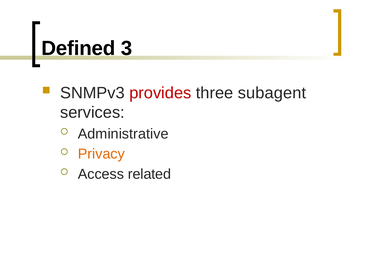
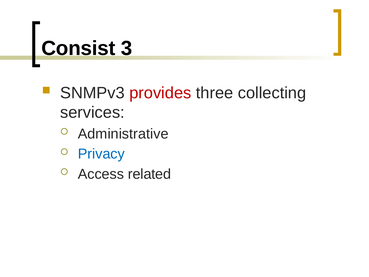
Defined: Defined -> Consist
subagent: subagent -> collecting
Privacy colour: orange -> blue
